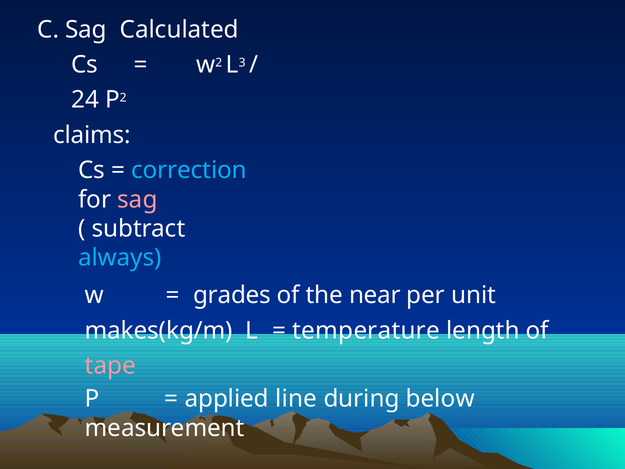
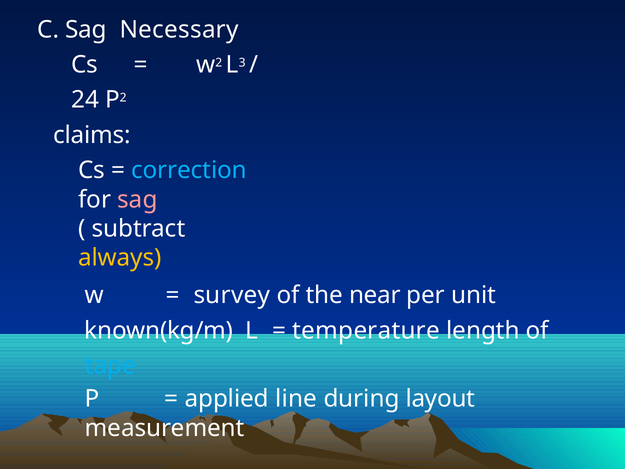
Calculated: Calculated -> Necessary
always colour: light blue -> yellow
grades: grades -> survey
makes(kg/m: makes(kg/m -> known(kg/m
tape colour: pink -> light blue
below: below -> layout
